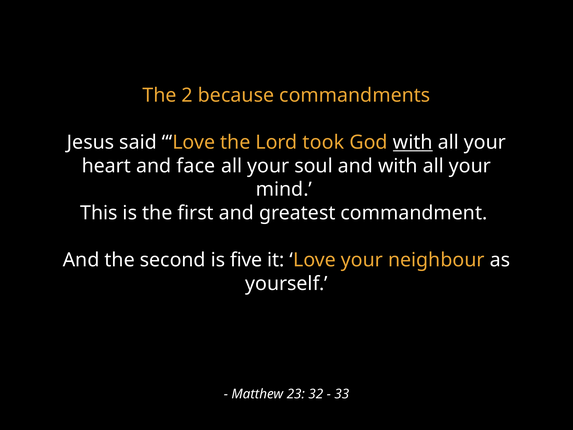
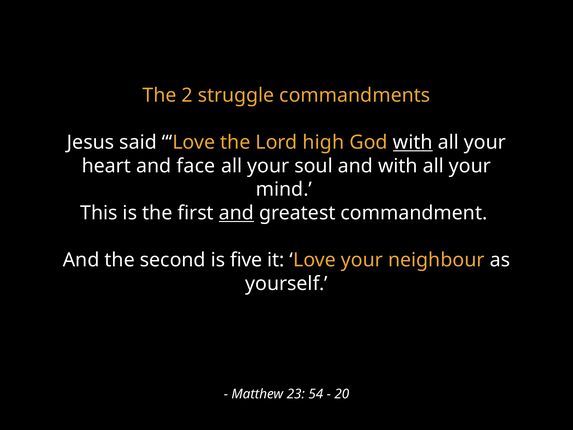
because: because -> struggle
took: took -> high
and at (236, 213) underline: none -> present
32: 32 -> 54
33: 33 -> 20
